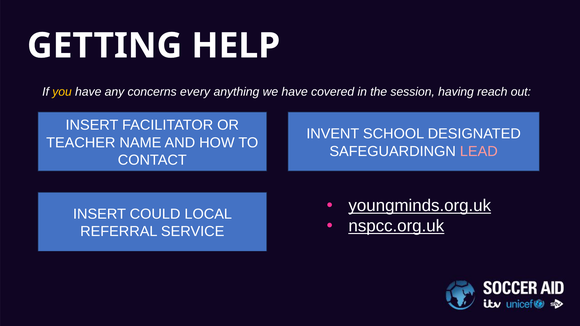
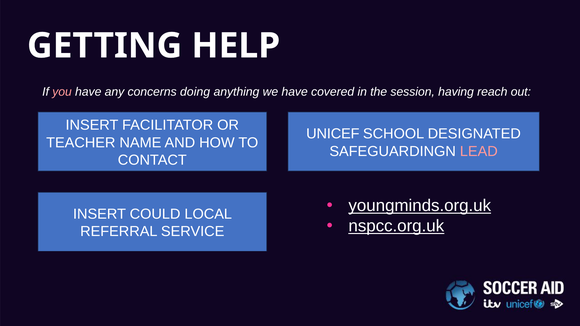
you colour: yellow -> pink
every: every -> doing
INVENT: INVENT -> UNICEF
